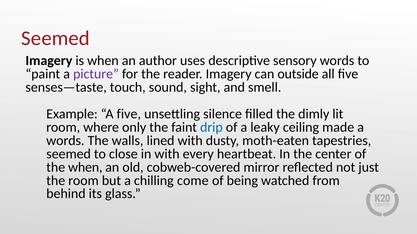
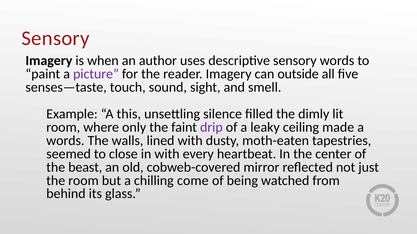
Seemed at (56, 39): Seemed -> Sensory
A five: five -> this
drip colour: blue -> purple
the when: when -> beast
